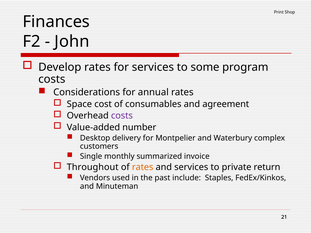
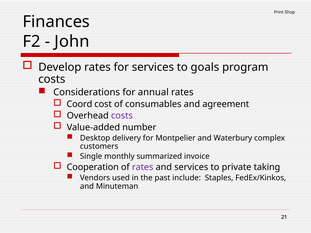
some: some -> goals
Space: Space -> Coord
Throughout: Throughout -> Cooperation
rates at (143, 167) colour: orange -> purple
return: return -> taking
